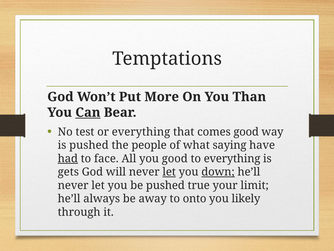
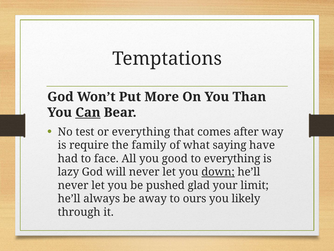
comes good: good -> after
is pushed: pushed -> require
people: people -> family
had underline: present -> none
gets: gets -> lazy
let at (169, 172) underline: present -> none
true: true -> glad
onto: onto -> ours
